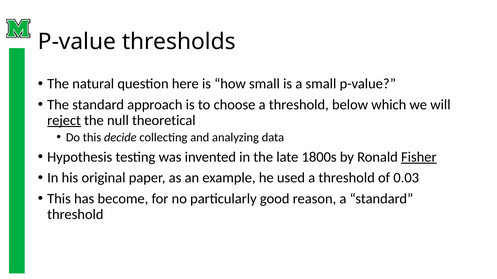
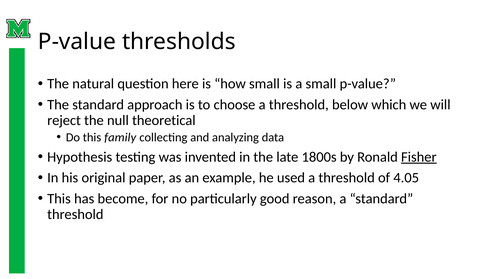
reject underline: present -> none
decide: decide -> family
0.03: 0.03 -> 4.05
